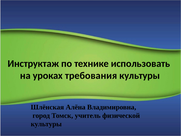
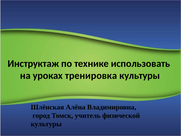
требования: требования -> тренировка
